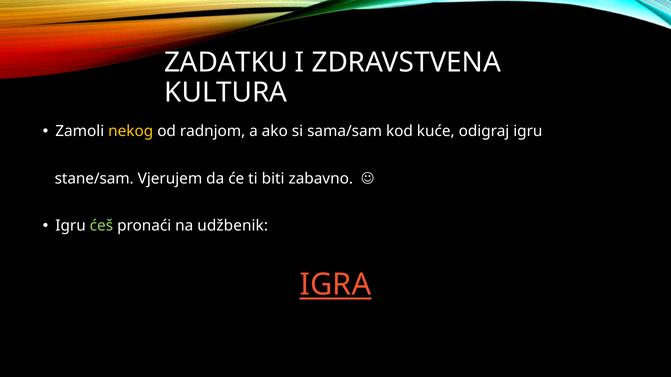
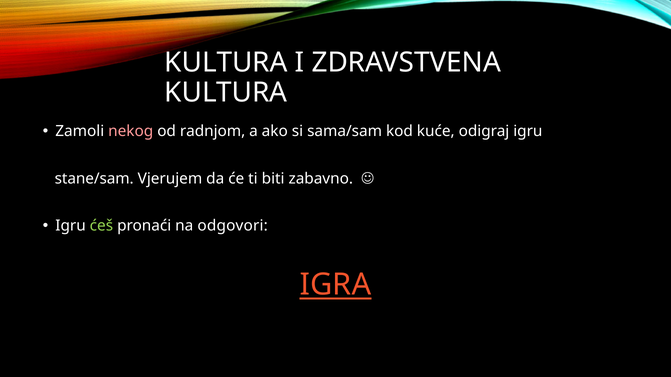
ZADATKU at (226, 62): ZADATKU -> KULTURA
nekog colour: yellow -> pink
udžbenik: udžbenik -> odgovori
